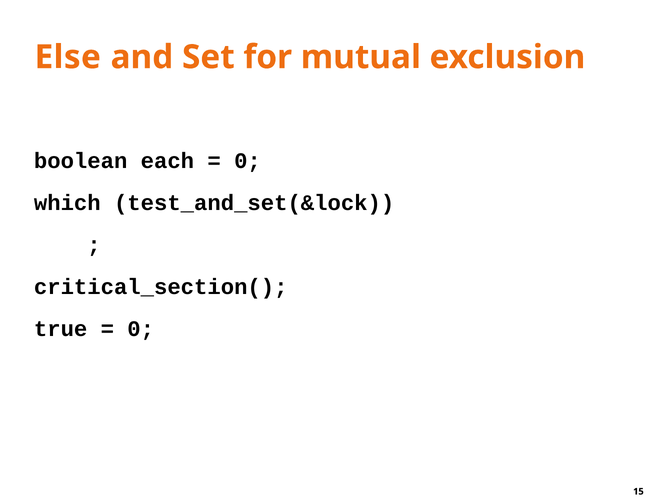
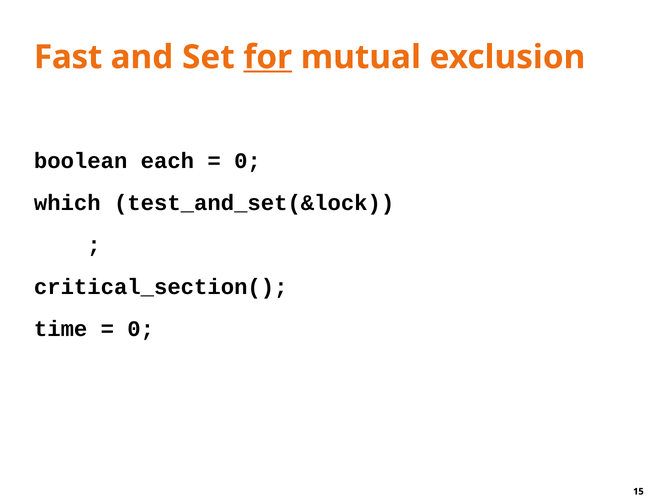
Else: Else -> Fast
for underline: none -> present
true: true -> time
